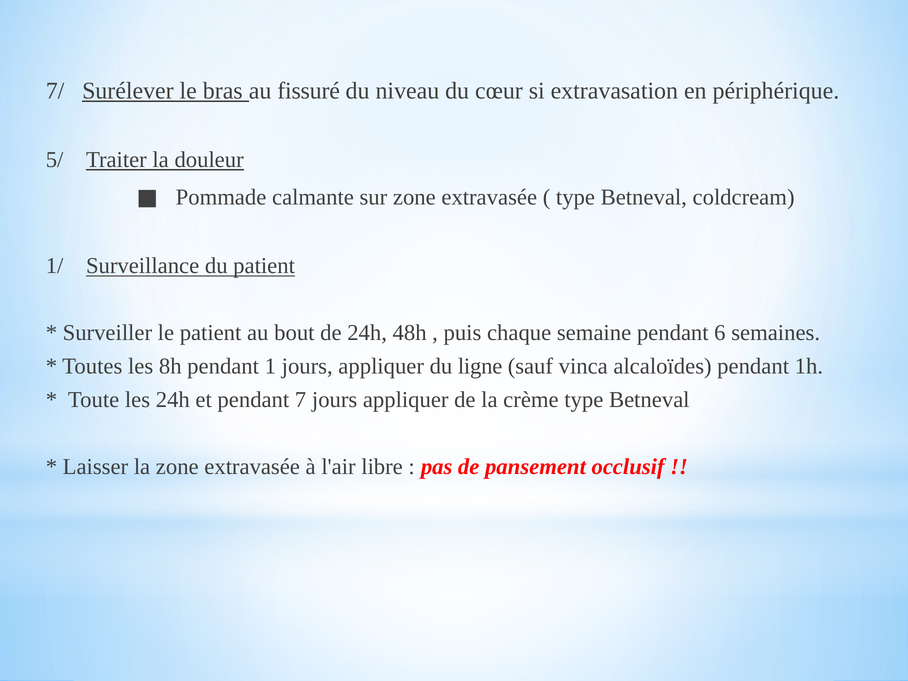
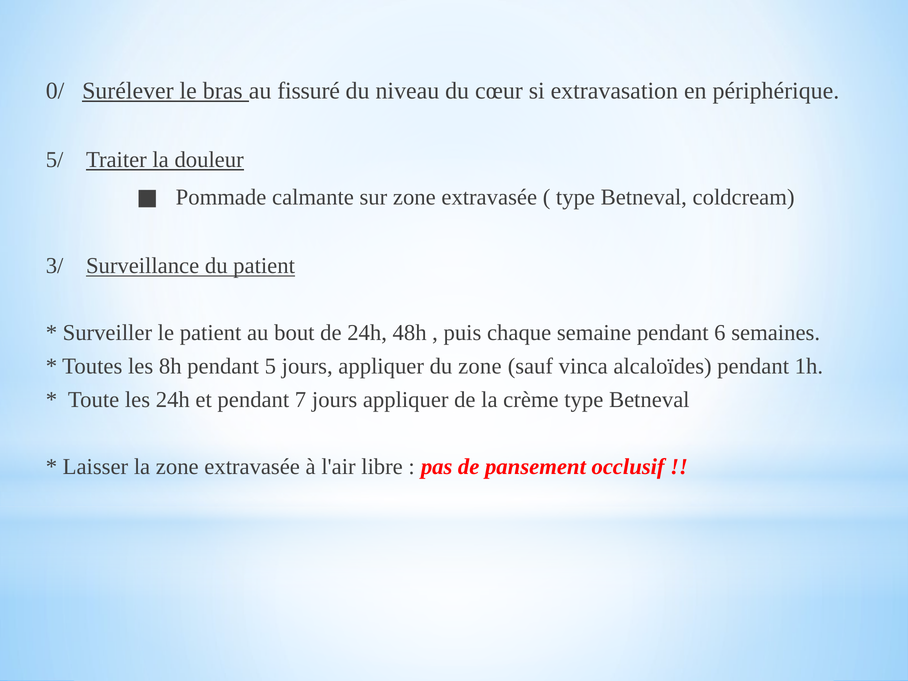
7/: 7/ -> 0/
1/: 1/ -> 3/
1: 1 -> 5
du ligne: ligne -> zone
